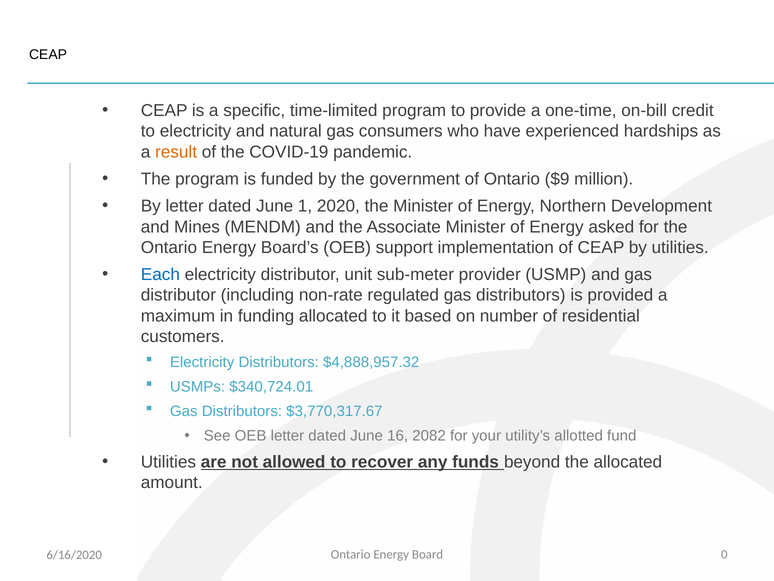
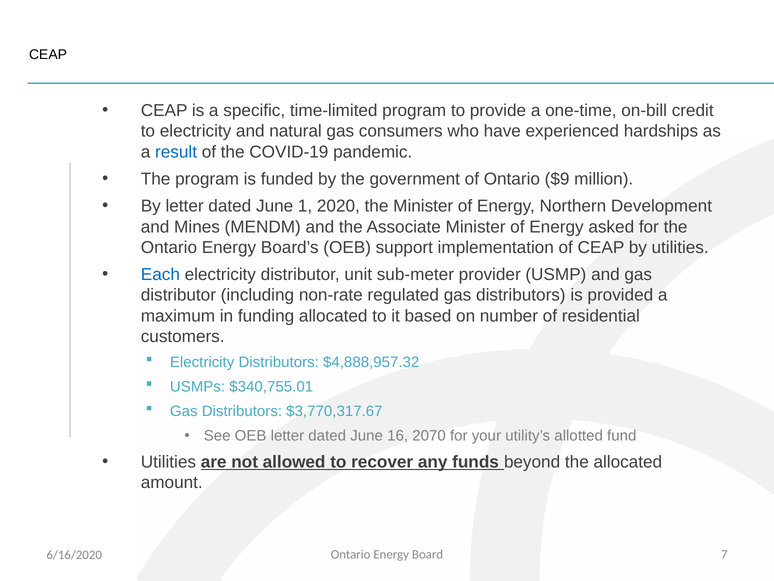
result colour: orange -> blue
$340,724.01: $340,724.01 -> $340,755.01
2082: 2082 -> 2070
0: 0 -> 7
